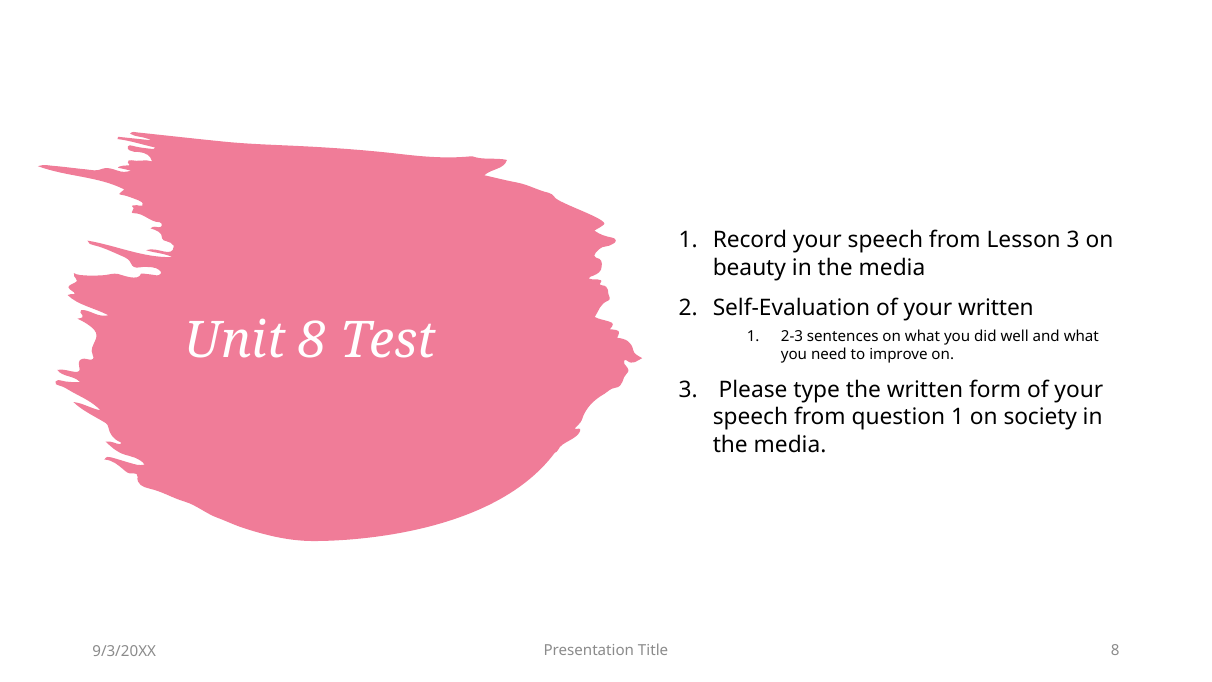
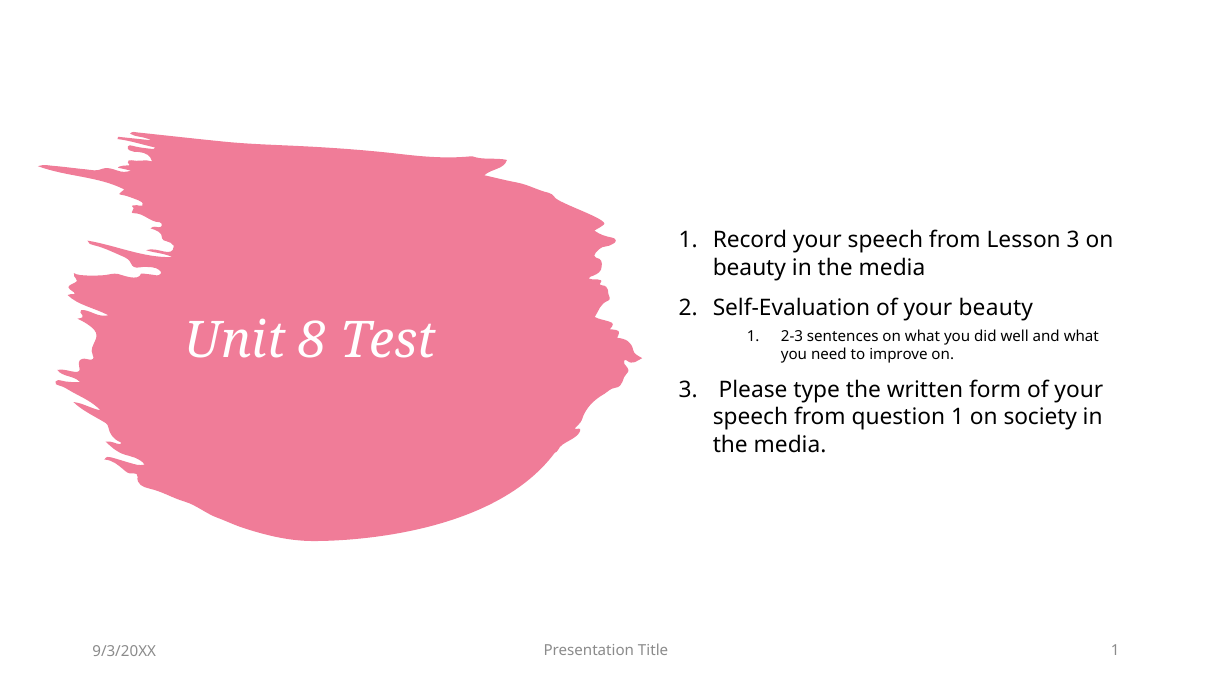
your written: written -> beauty
Title 8: 8 -> 1
